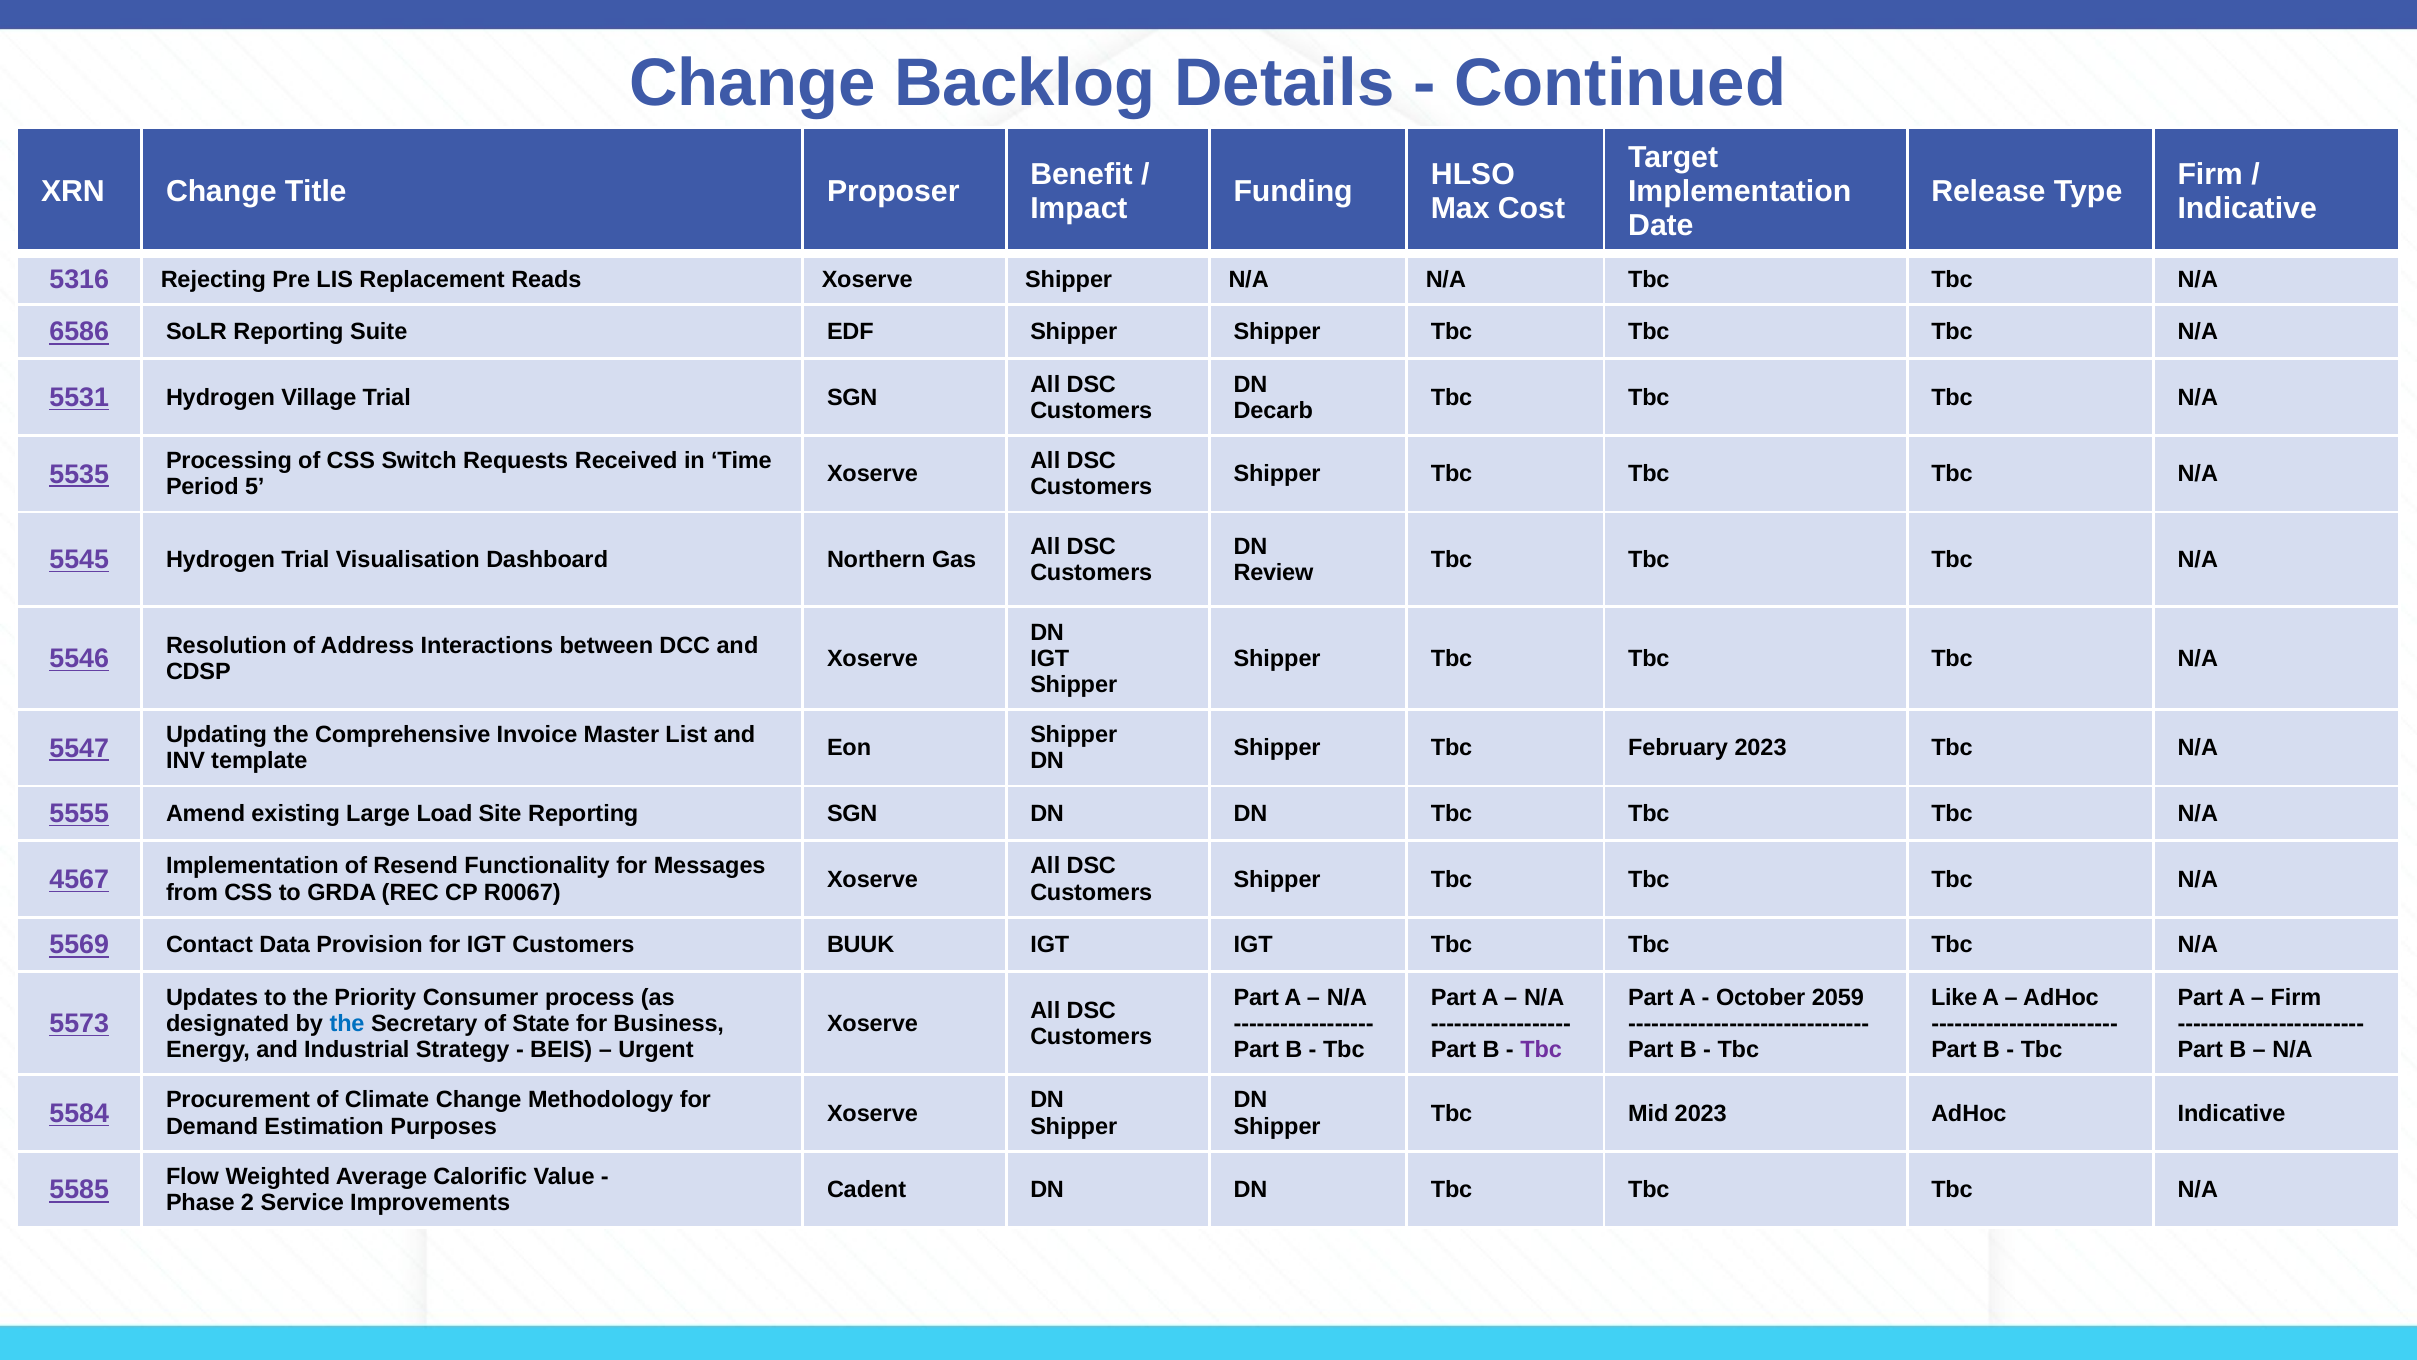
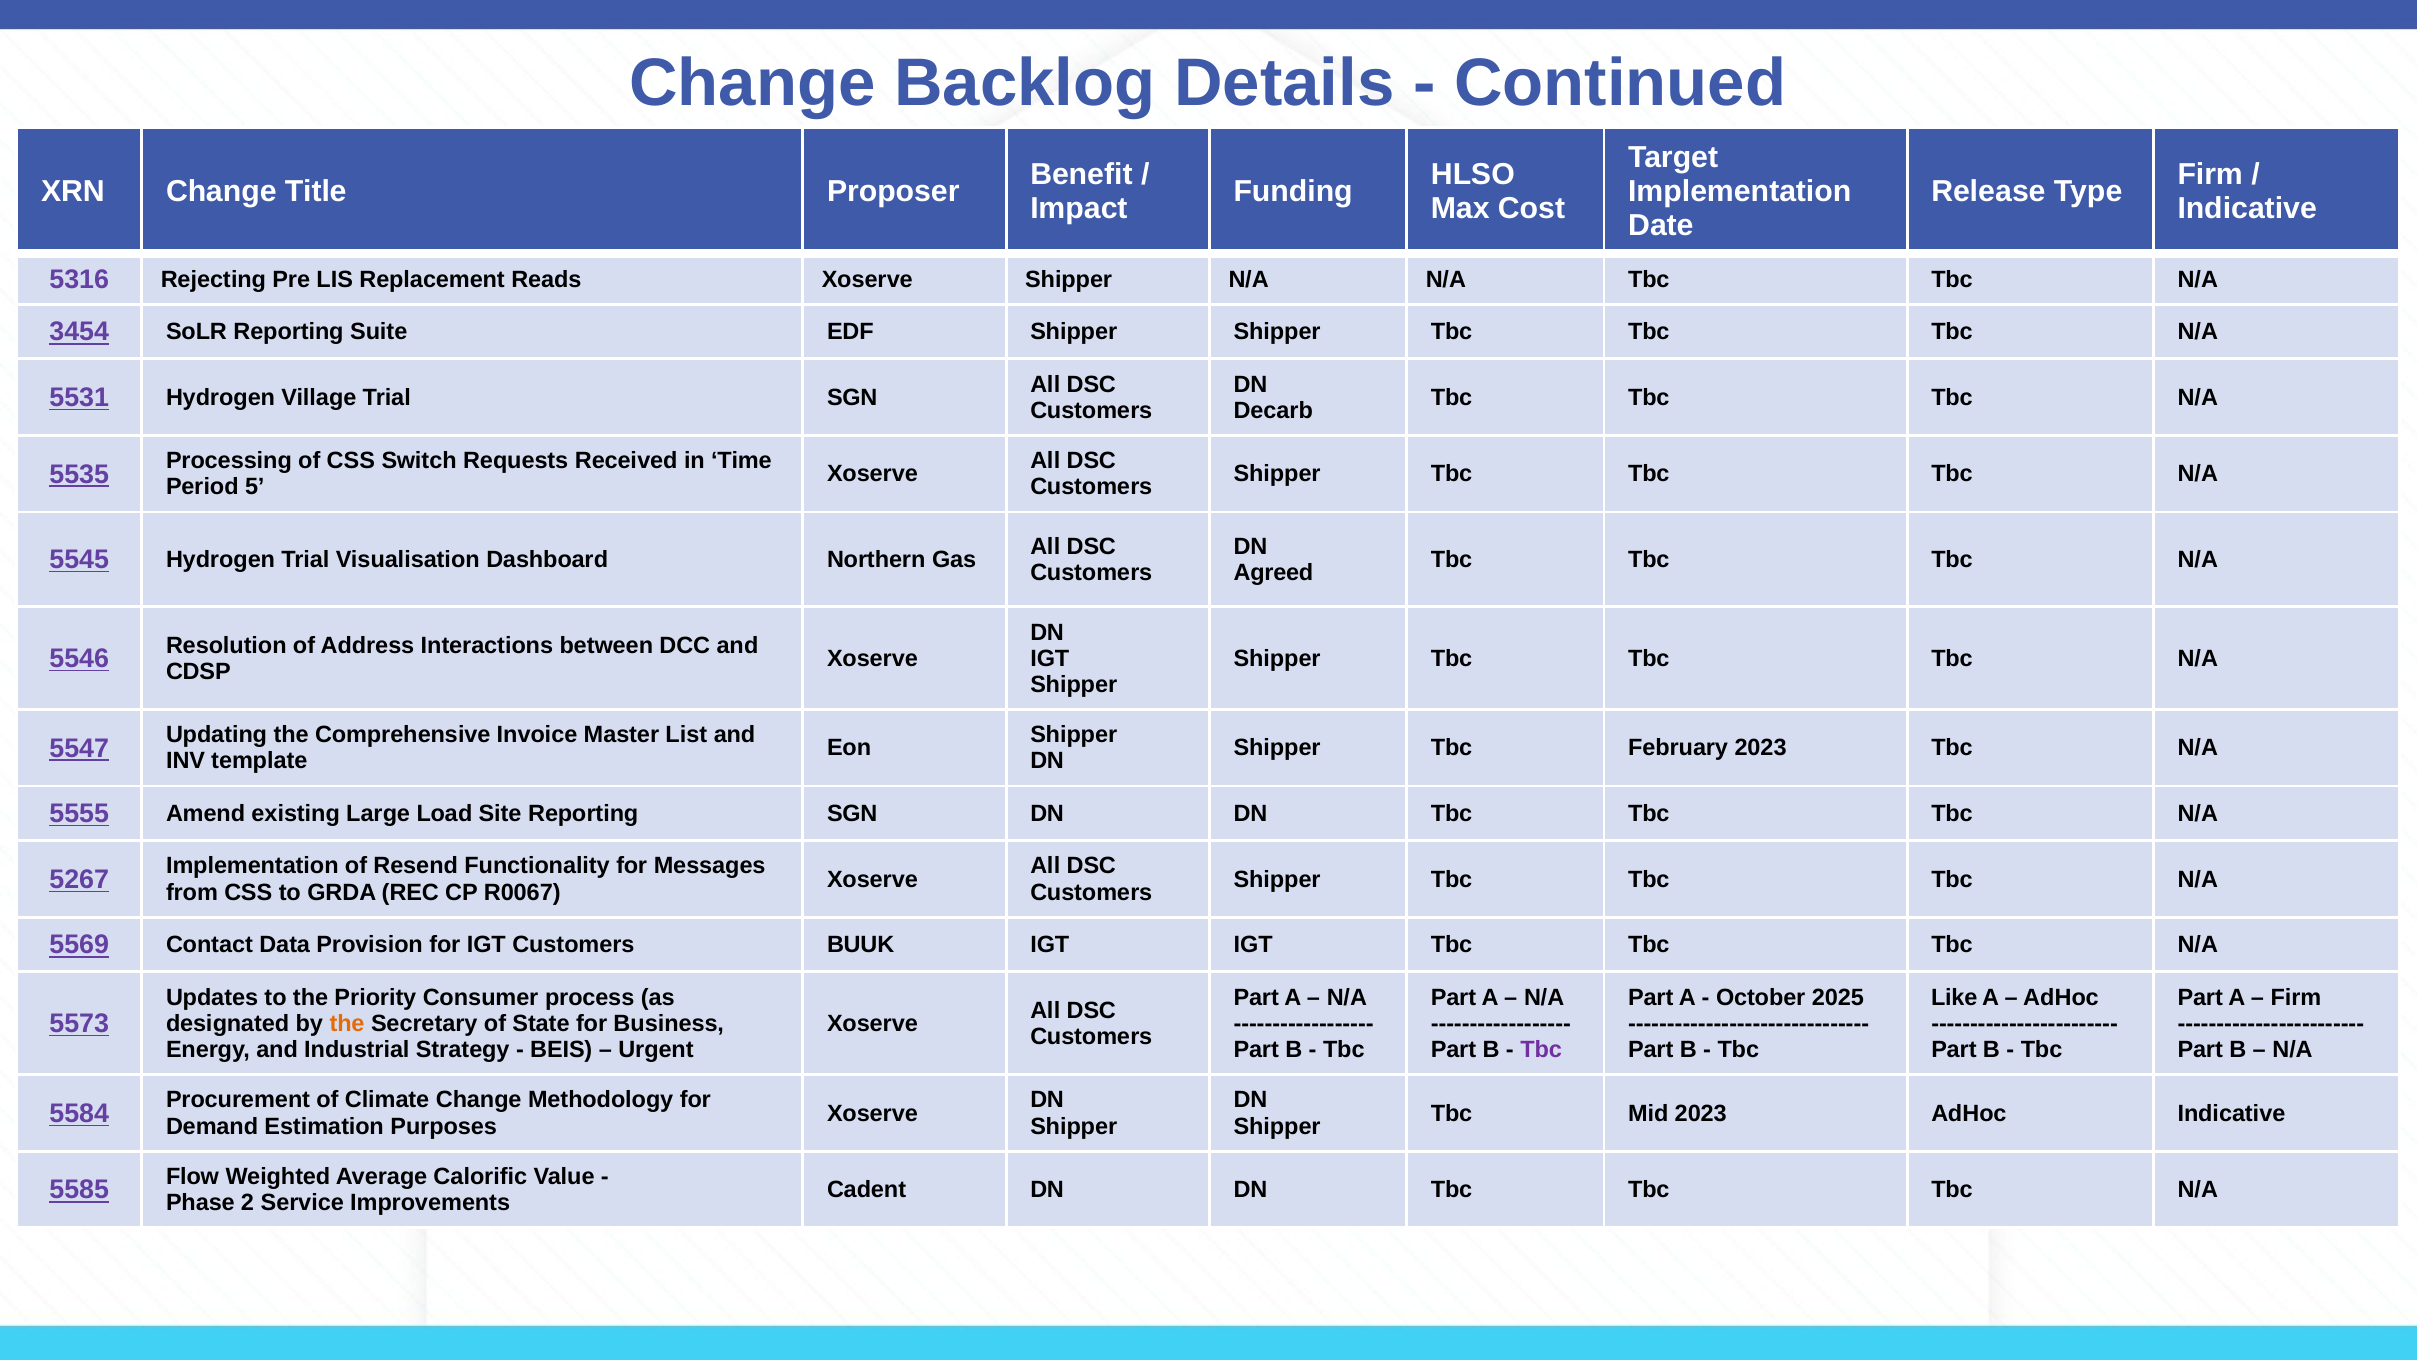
6586: 6586 -> 3454
Review: Review -> Agreed
4567: 4567 -> 5267
2059: 2059 -> 2025
the at (347, 1023) colour: blue -> orange
